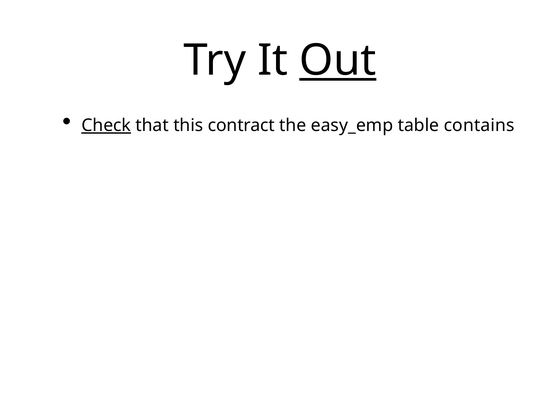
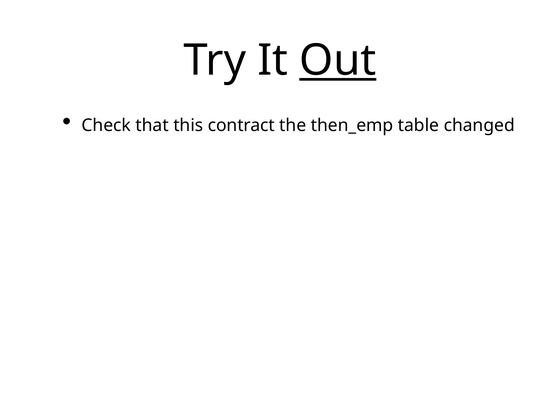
Check underline: present -> none
easy_emp: easy_emp -> then_emp
contains: contains -> changed
